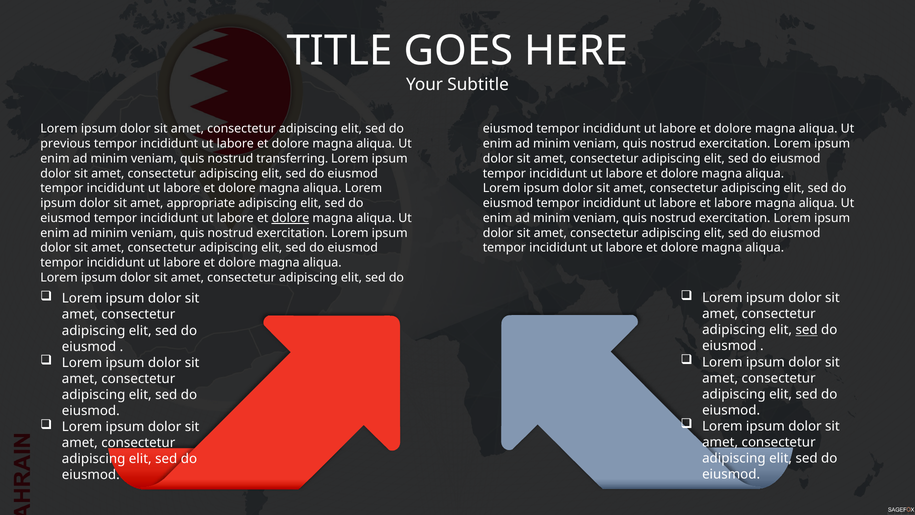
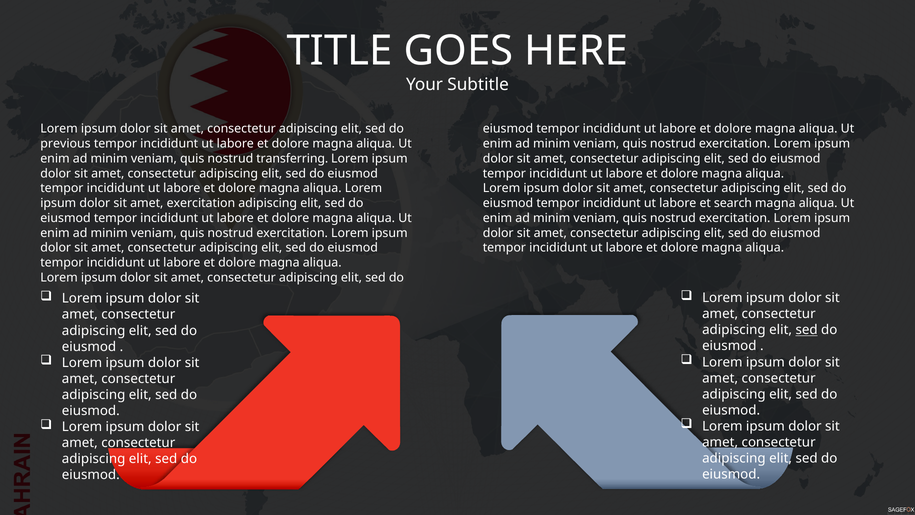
amet appropriate: appropriate -> exercitation
et labore: labore -> search
dolore at (290, 218) underline: present -> none
